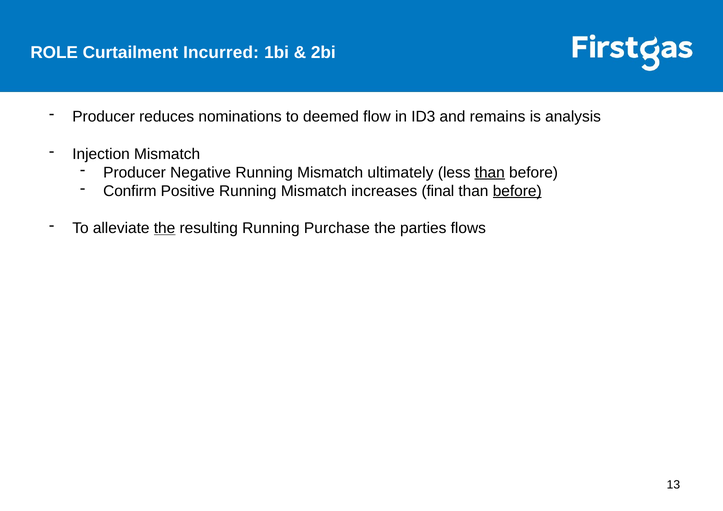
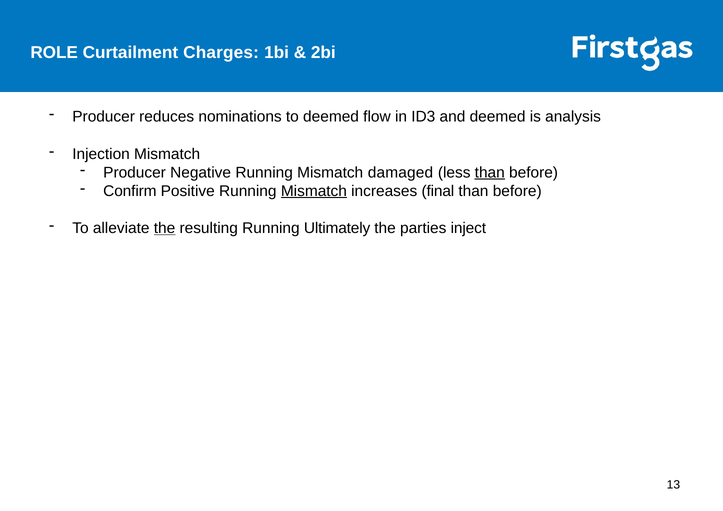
Incurred: Incurred -> Charges
and remains: remains -> deemed
ultimately: ultimately -> damaged
Mismatch at (314, 191) underline: none -> present
before at (517, 191) underline: present -> none
Purchase: Purchase -> Ultimately
flows: flows -> inject
